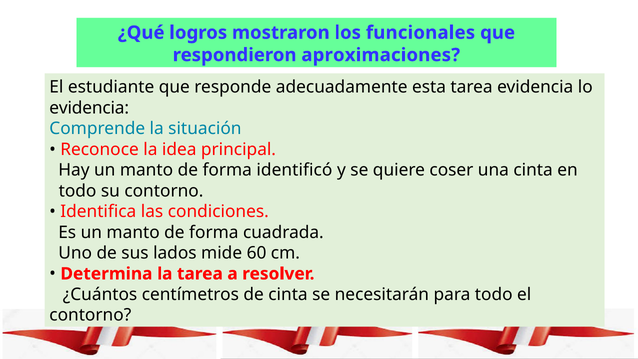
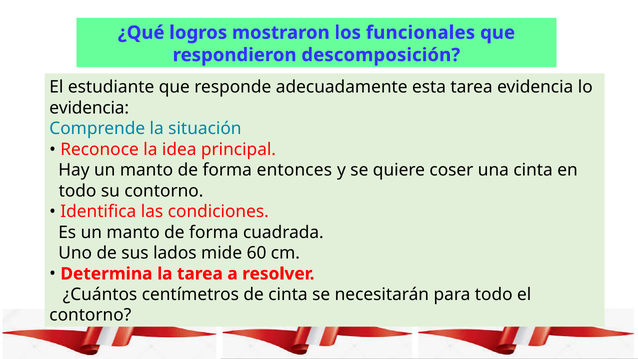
aproximaciones: aproximaciones -> descomposición
identificó: identificó -> entonces
